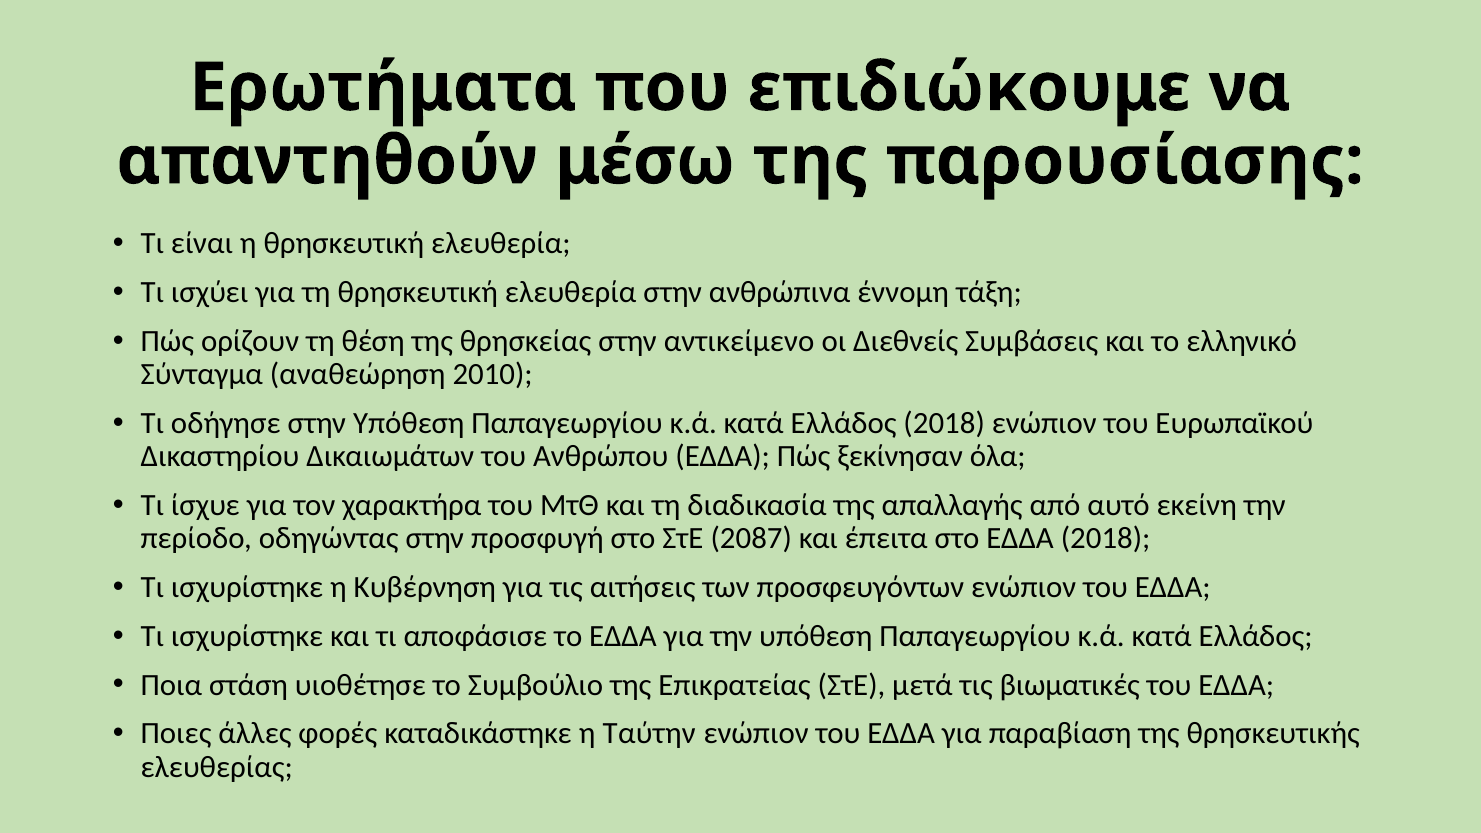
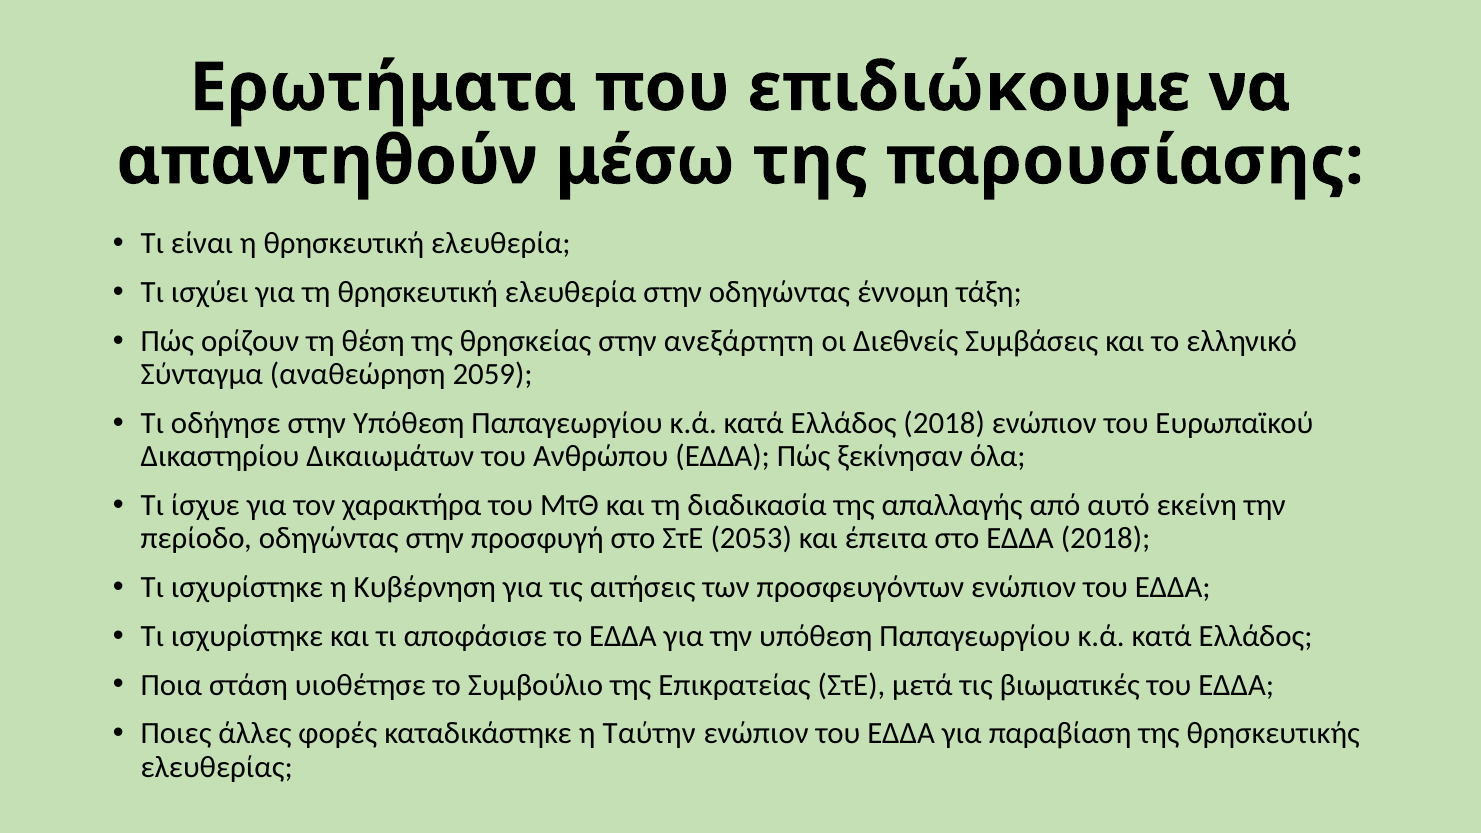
στην ανθρώπινα: ανθρώπινα -> οδηγώντας
αντικείμενο: αντικείμενο -> ανεξάρτητη
2010: 2010 -> 2059
2087: 2087 -> 2053
